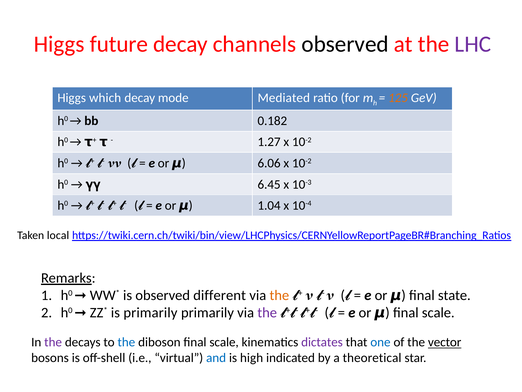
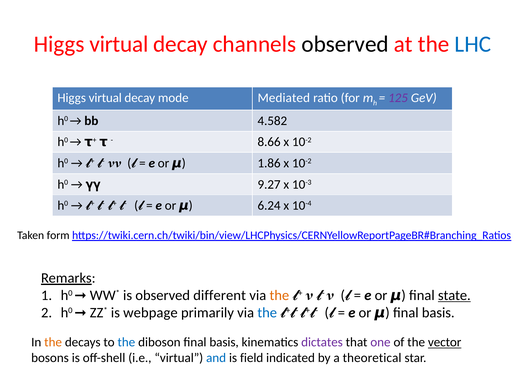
future at (119, 44): future -> virtual
LHC colour: purple -> blue
which at (105, 98): which -> virtual
125 colour: orange -> purple
0.182: 0.182 -> 4.582
1.27: 1.27 -> 8.66
6.06: 6.06 -> 1.86
6.45: 6.45 -> 9.27
1.04: 1.04 -> 6.24
local: local -> form
state underline: none -> present
is primarily: primarily -> webpage
the at (267, 312) colour: purple -> blue
scale at (438, 312): scale -> basis
the at (53, 342) colour: purple -> orange
diboson final scale: scale -> basis
one colour: blue -> purple
high: high -> field
